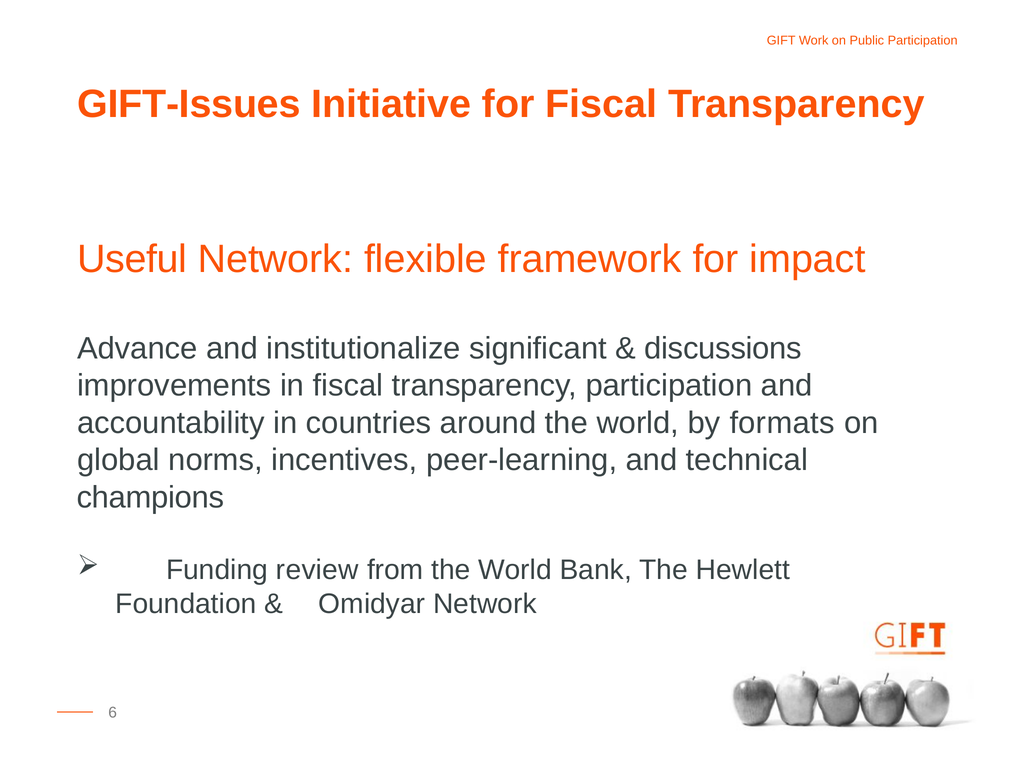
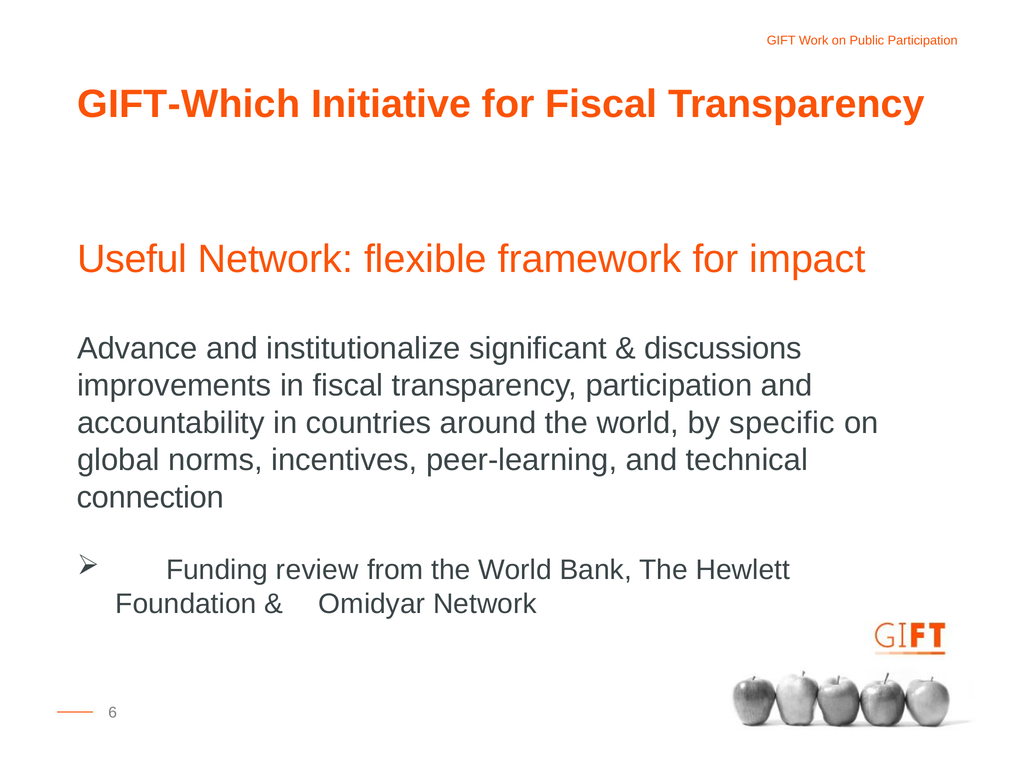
GIFT-Issues: GIFT-Issues -> GIFT-Which
formats: formats -> specific
champions: champions -> connection
